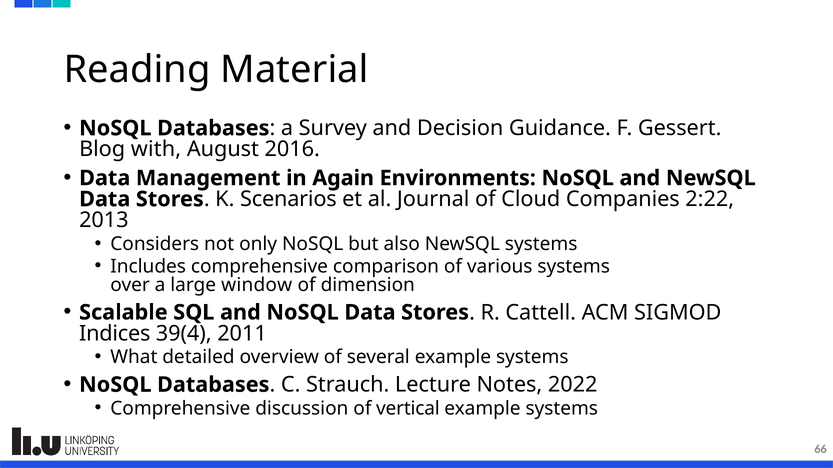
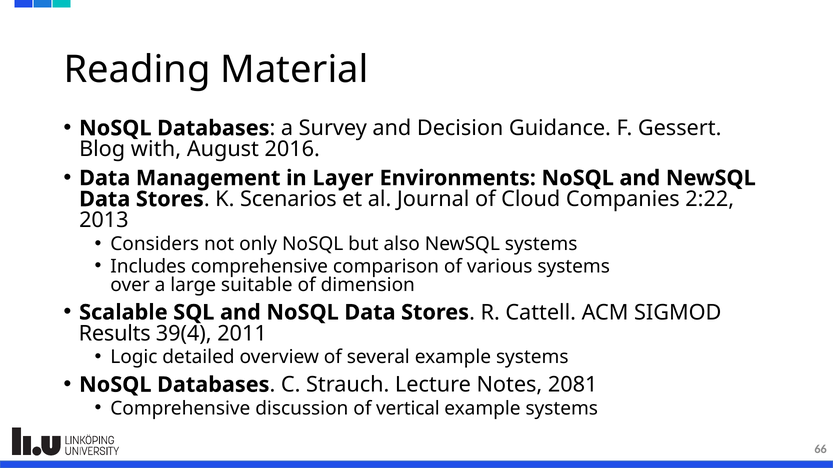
Again: Again -> Layer
window: window -> suitable
Indices: Indices -> Results
What: What -> Logic
2022: 2022 -> 2081
